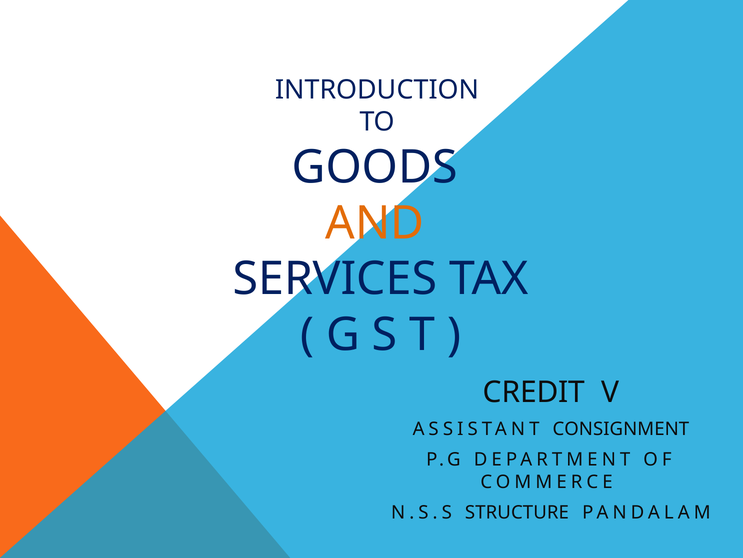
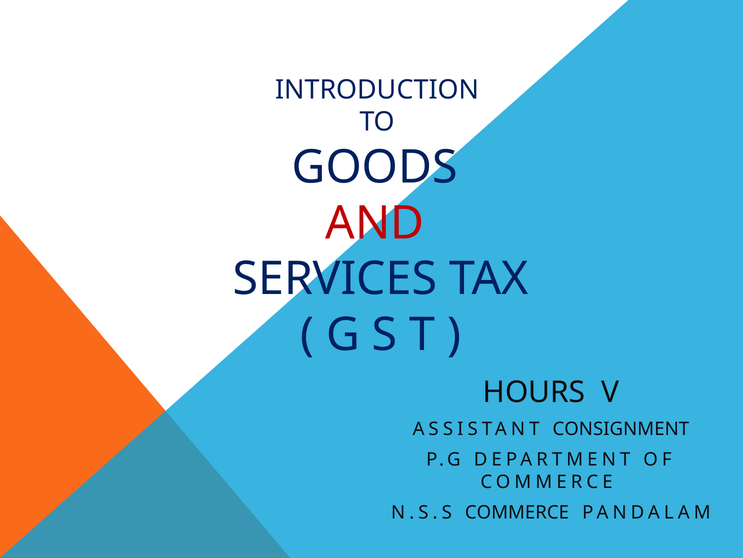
AND colour: orange -> red
CREDIT: CREDIT -> HOURS
N.S.S STRUCTURE: STRUCTURE -> COMMERCE
